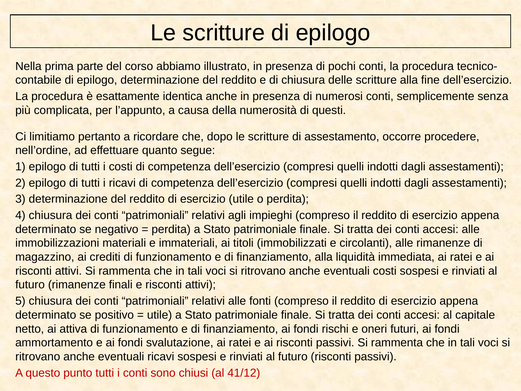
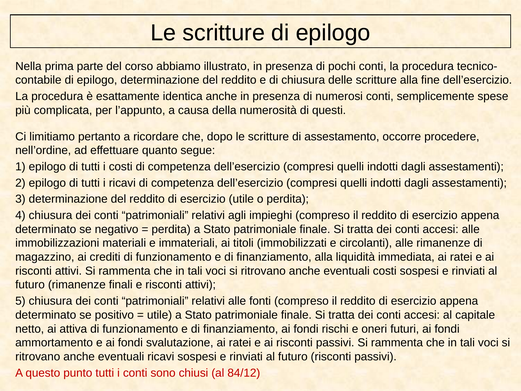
senza: senza -> spese
41/12: 41/12 -> 84/12
